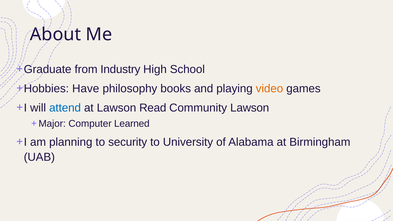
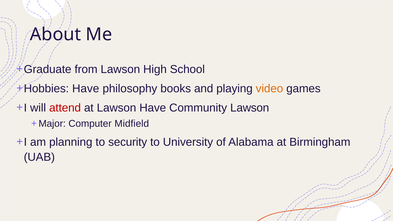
from Industry: Industry -> Lawson
attend colour: blue -> red
Lawson Read: Read -> Have
Learned: Learned -> Midfield
